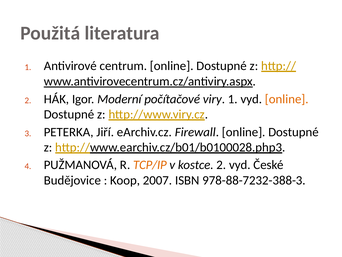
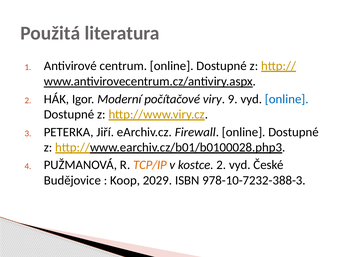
viry 1: 1 -> 9
online at (287, 99) colour: orange -> blue
2007: 2007 -> 2029
978-88-7232-388-3: 978-88-7232-388-3 -> 978-10-7232-388-3
